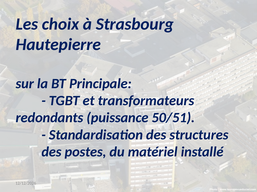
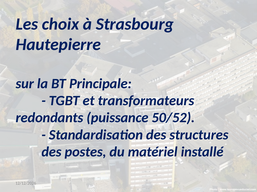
50/51: 50/51 -> 50/52
